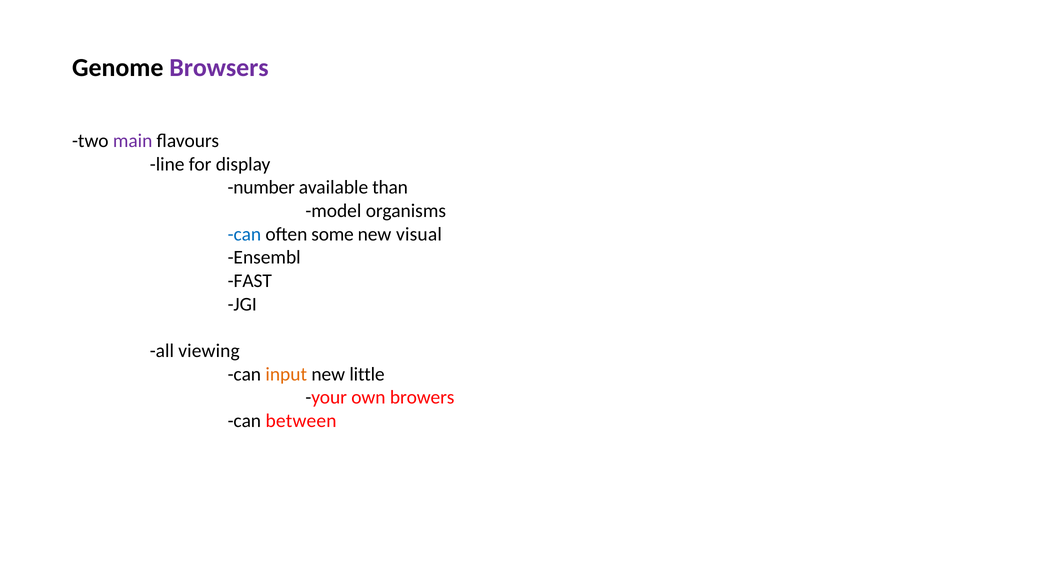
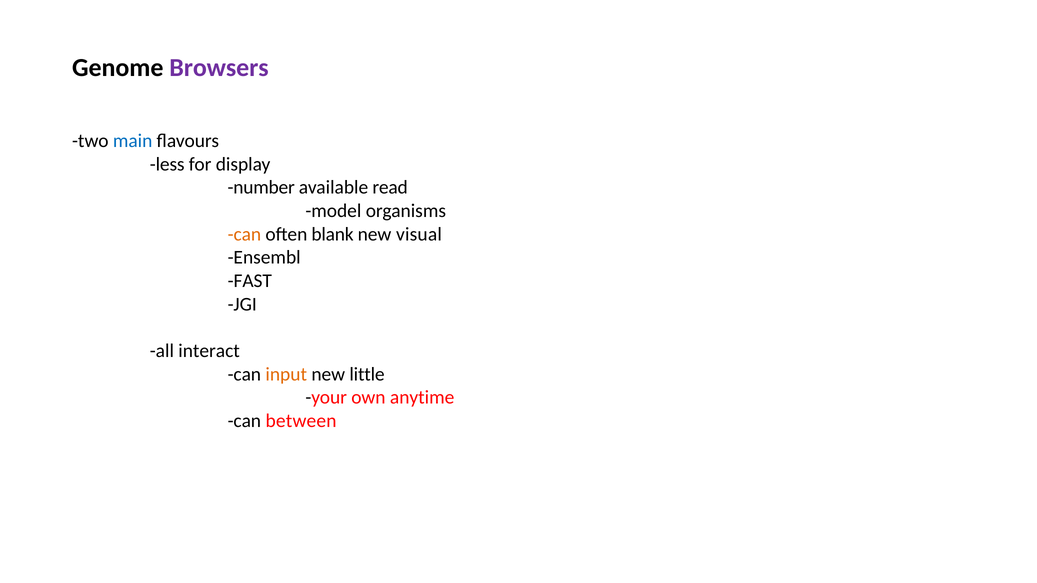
main colour: purple -> blue
line: line -> less
than: than -> read
can at (244, 234) colour: blue -> orange
some: some -> blank
viewing: viewing -> interact
browers: browers -> anytime
